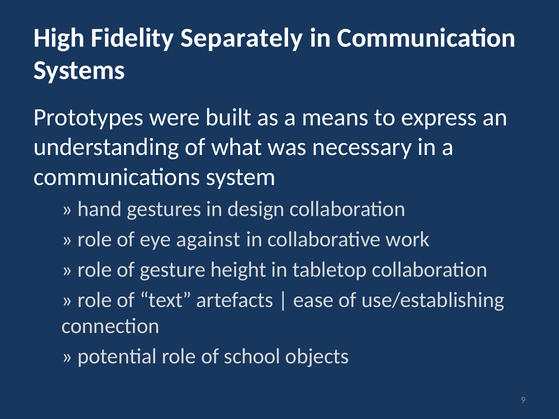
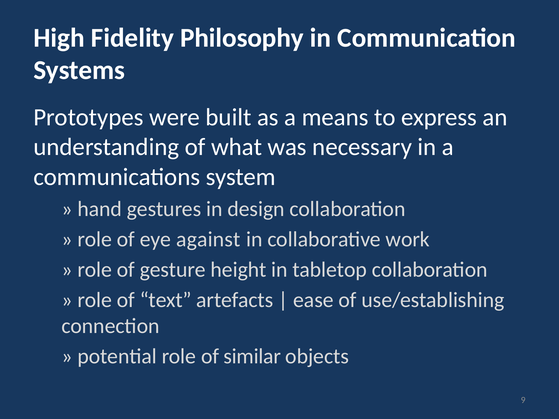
Separately: Separately -> Philosophy
school: school -> similar
